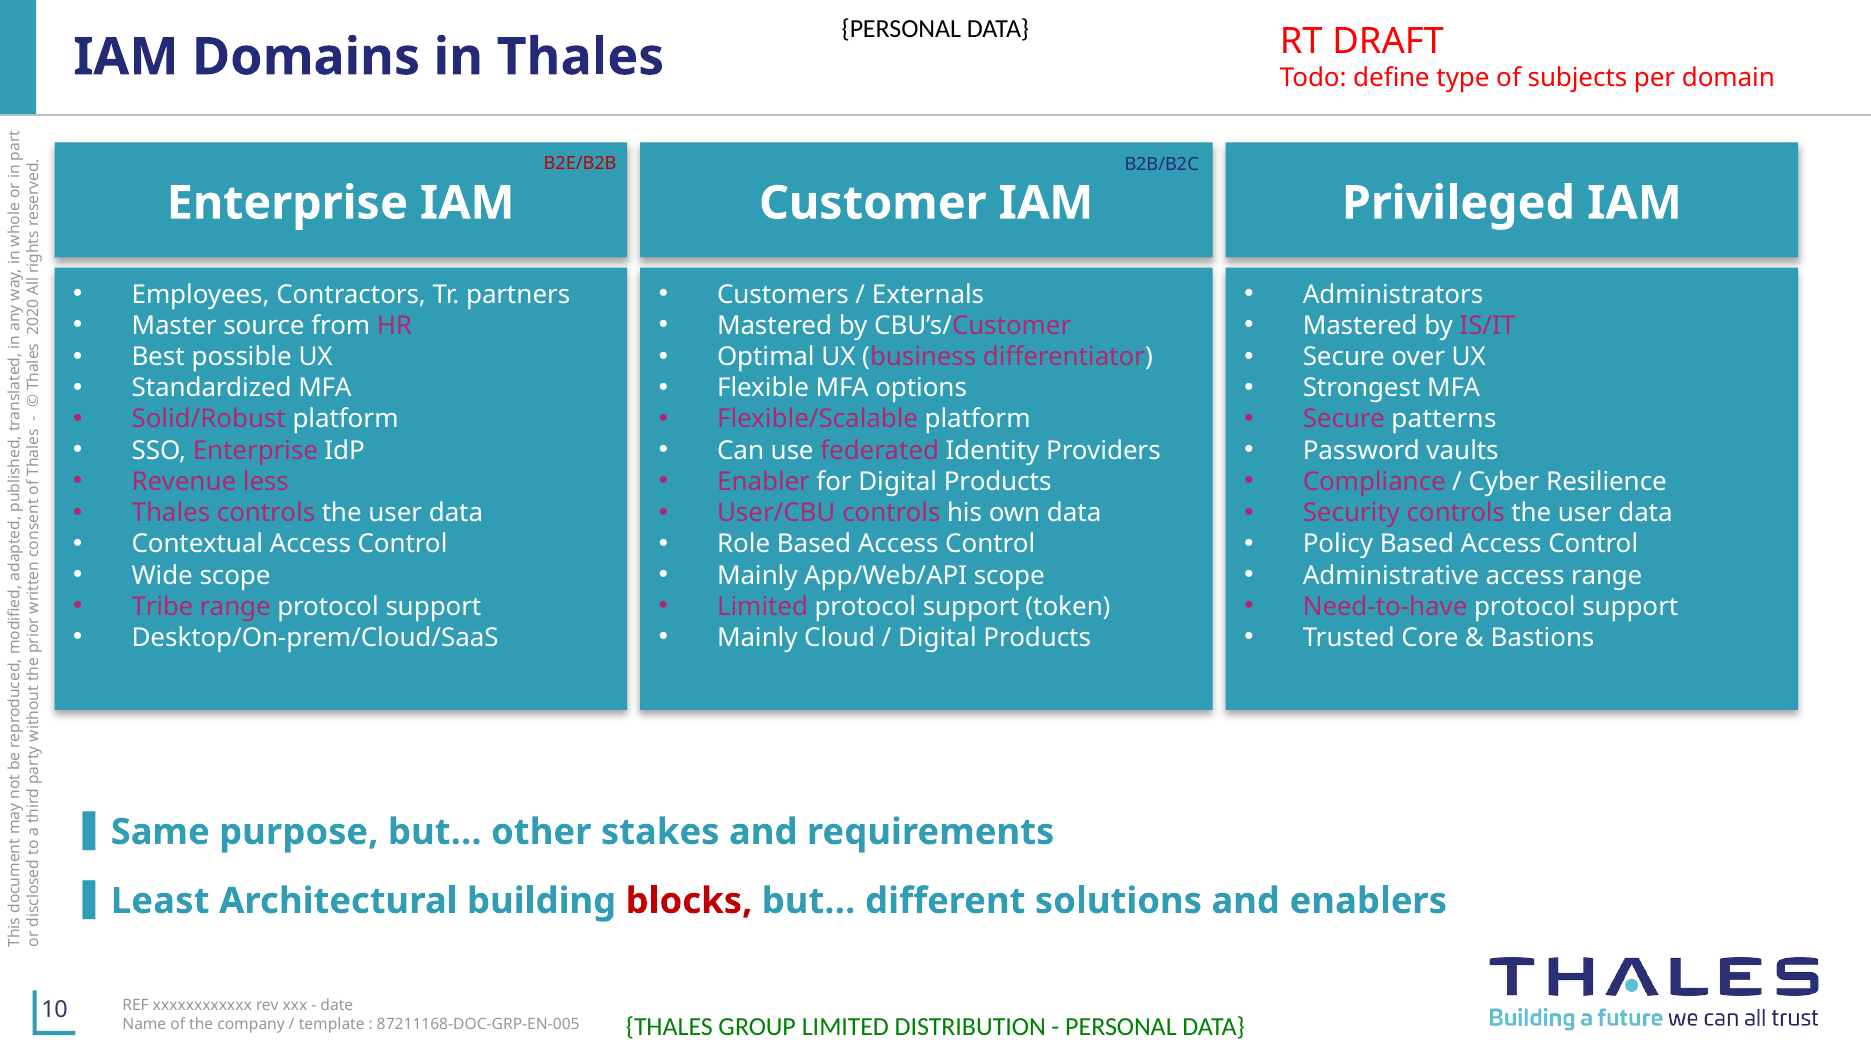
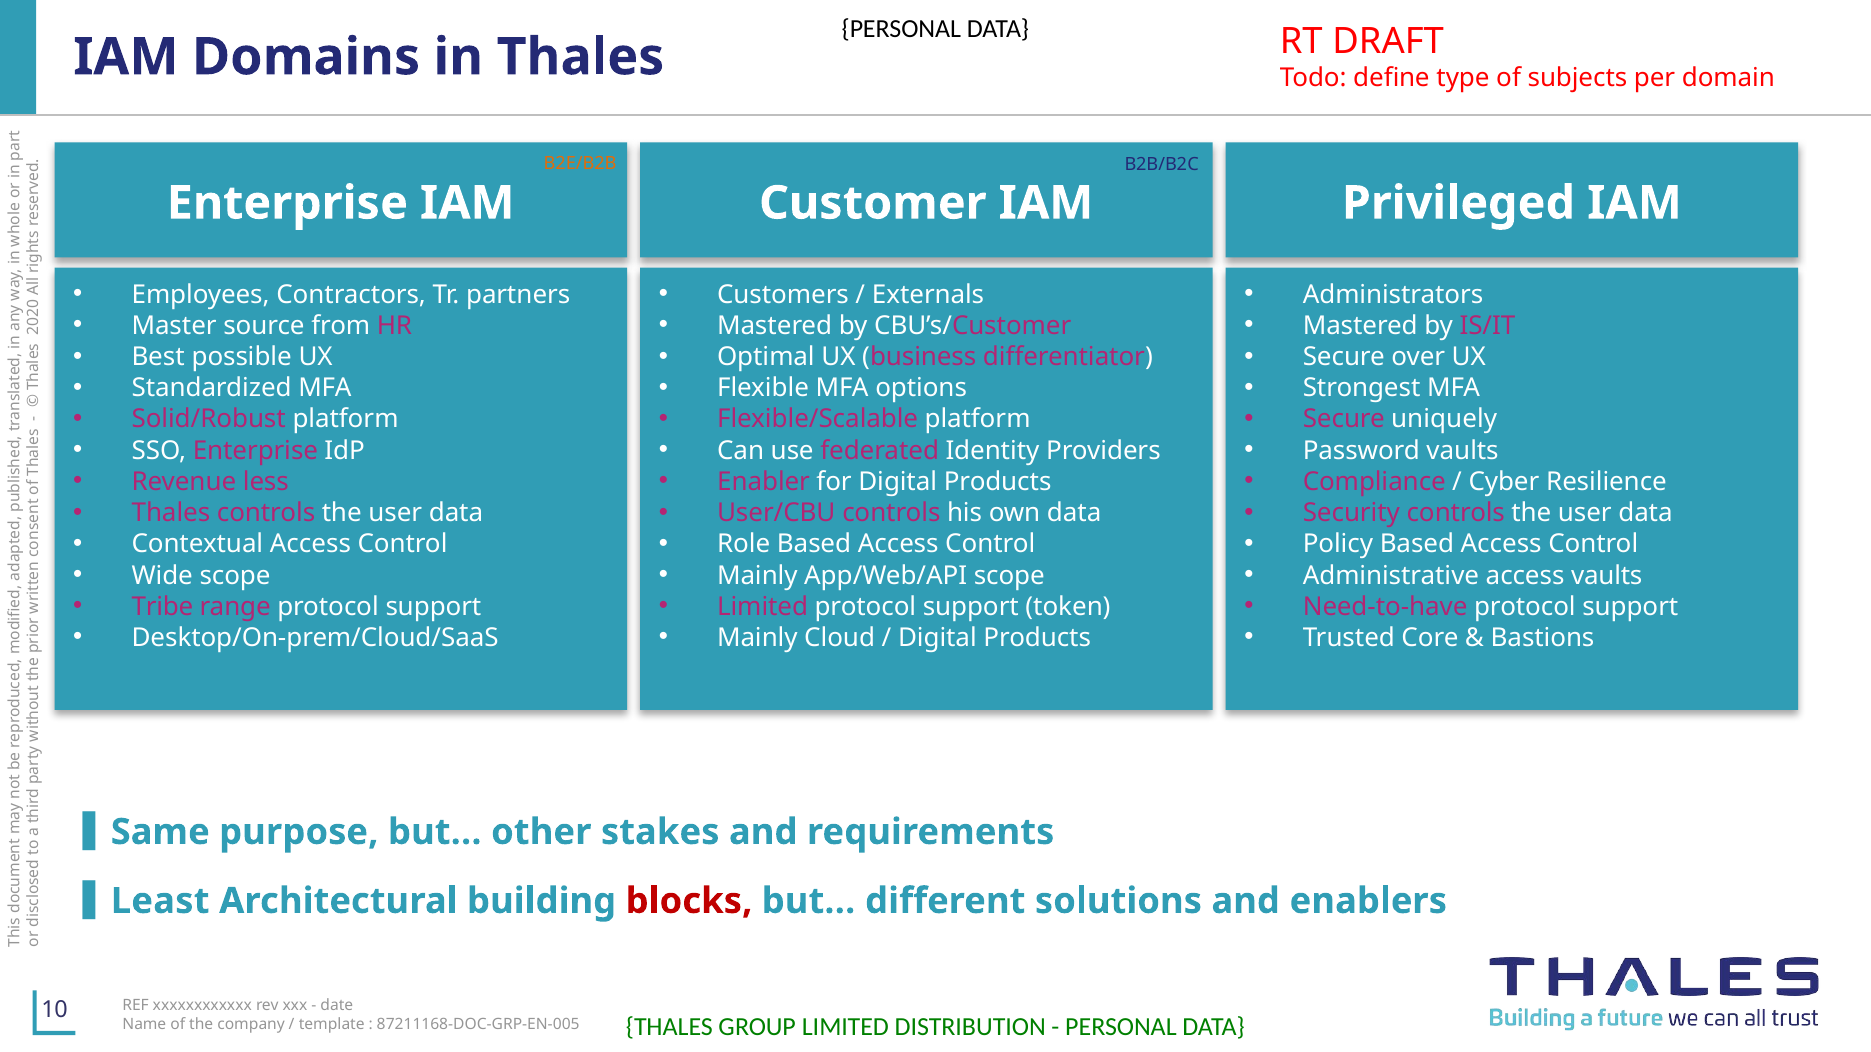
B2E/B2B colour: red -> orange
patterns: patterns -> uniquely
access range: range -> vaults
